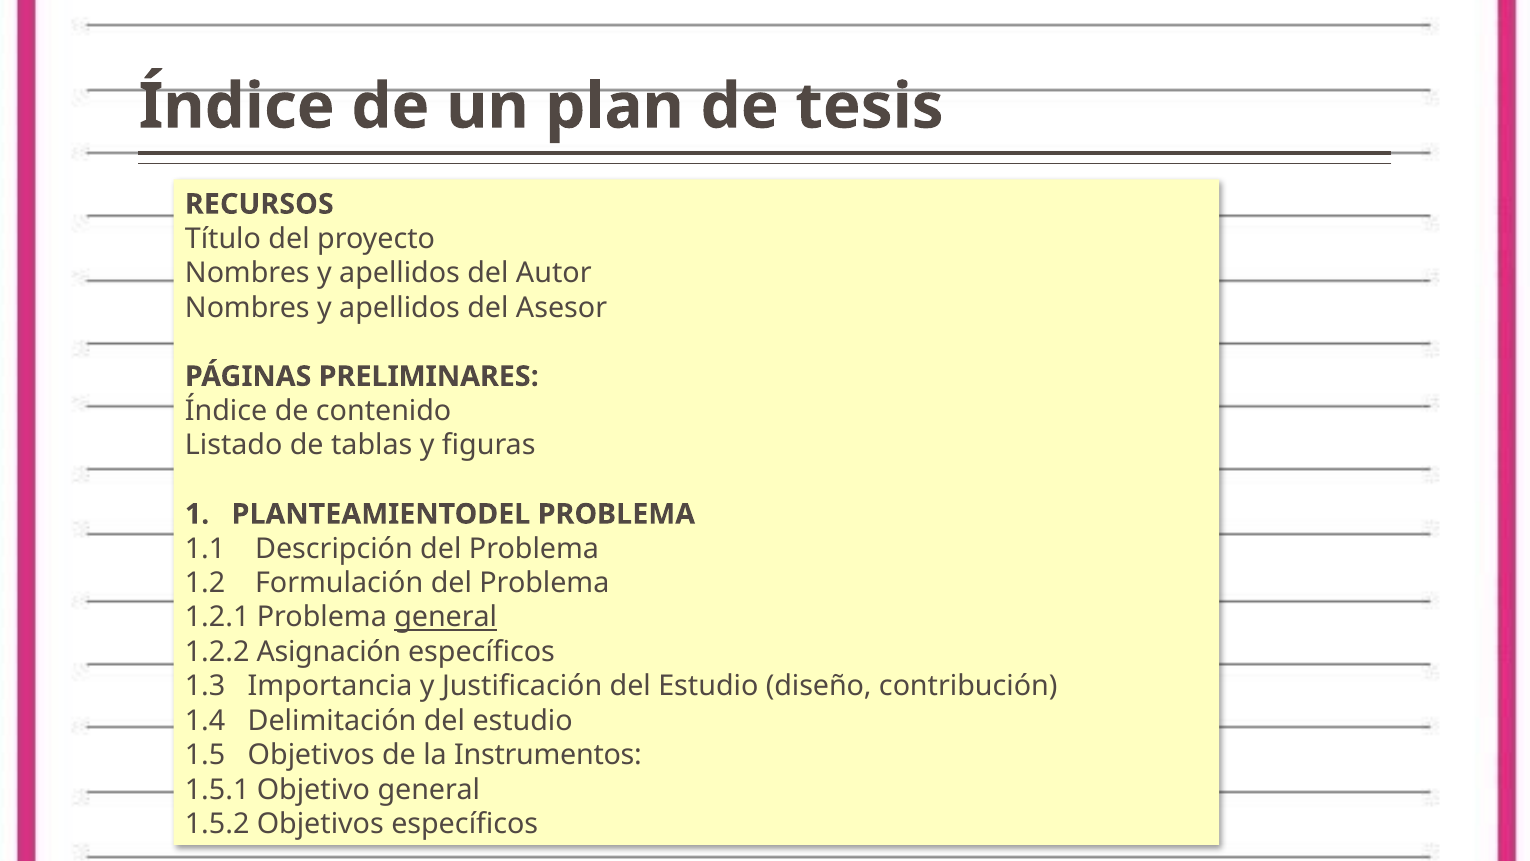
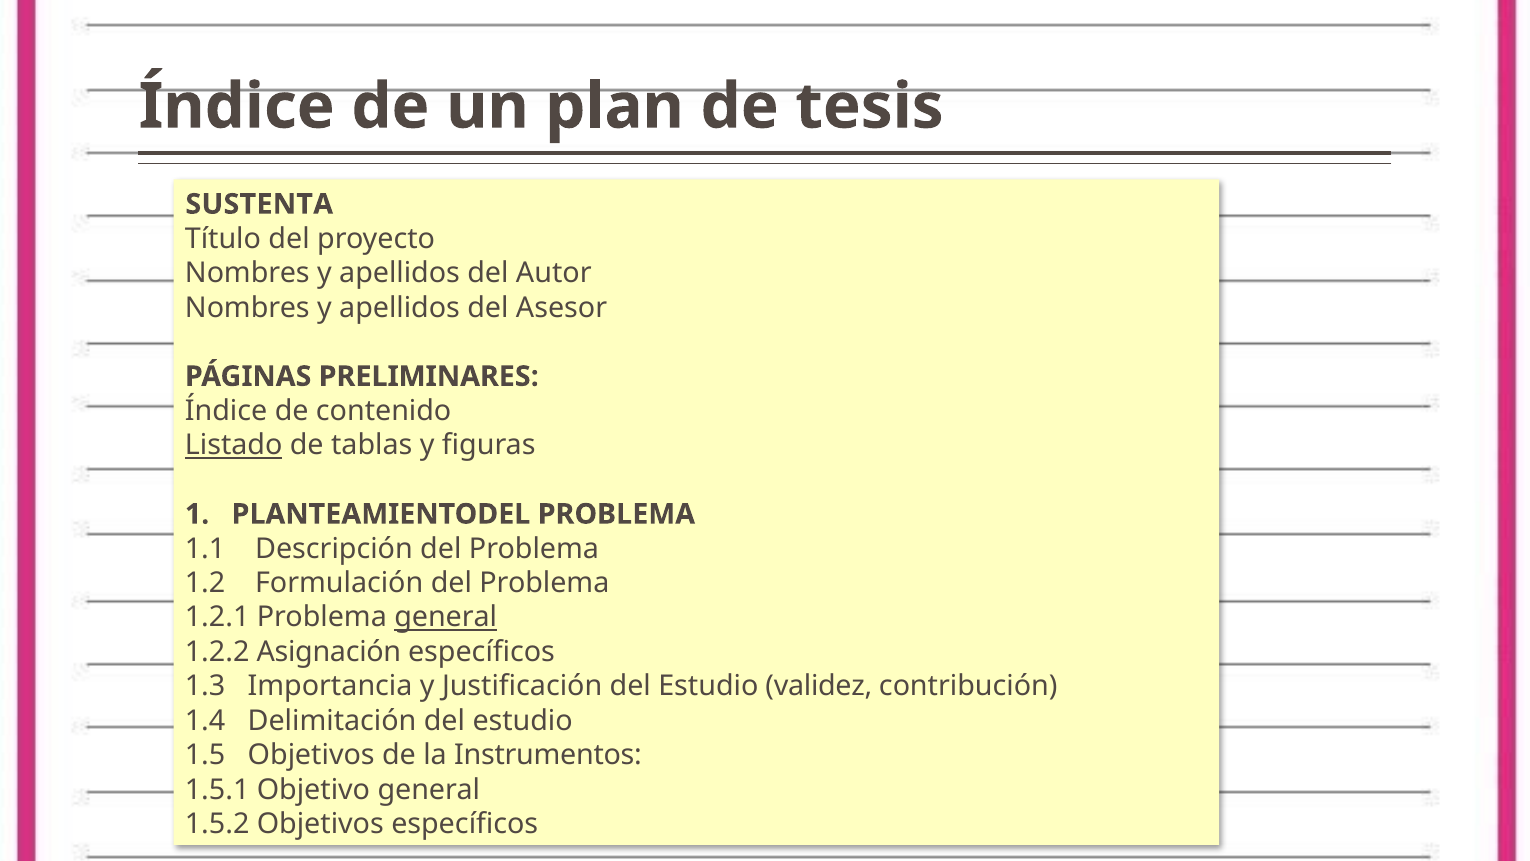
RECURSOS: RECURSOS -> SUSTENTA
Listado underline: none -> present
diseño: diseño -> validez
